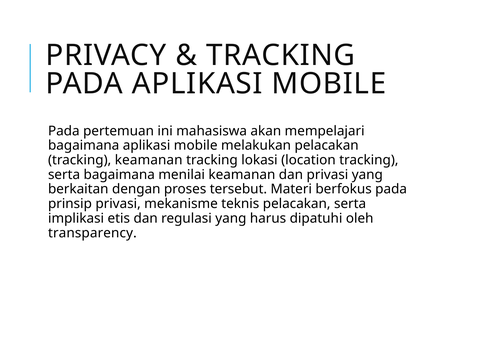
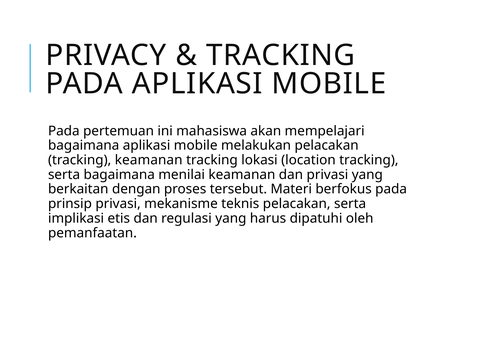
transparency: transparency -> pemanfaatan
